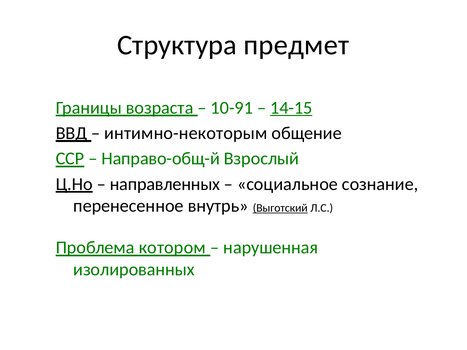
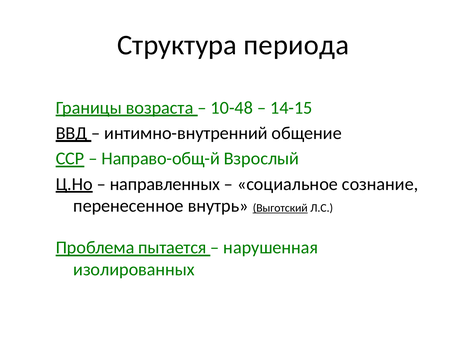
предмет: предмет -> периода
10-91: 10-91 -> 10-48
14-15 underline: present -> none
интимно-некоторым: интимно-некоторым -> интимно-внутренний
котором: котором -> пытается
